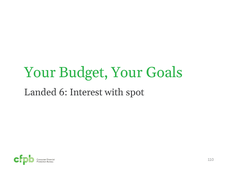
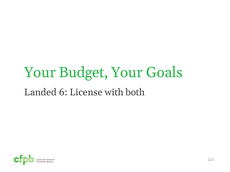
Interest: Interest -> License
spot: spot -> both
